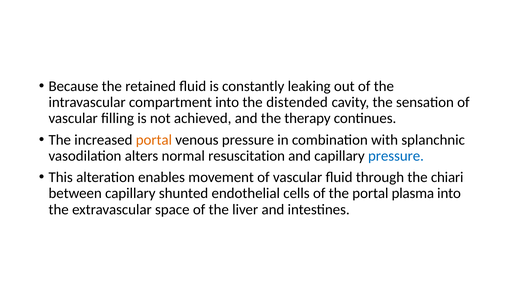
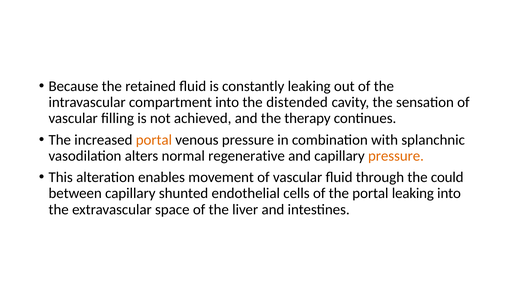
resuscitation: resuscitation -> regenerative
pressure at (396, 156) colour: blue -> orange
chiari: chiari -> could
portal plasma: plasma -> leaking
